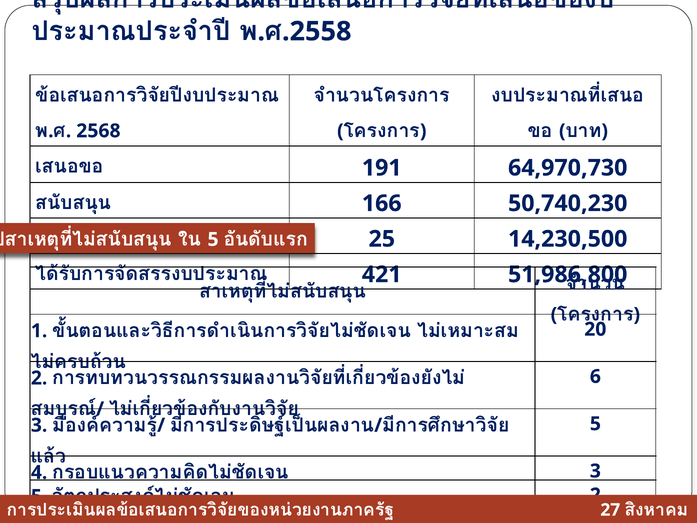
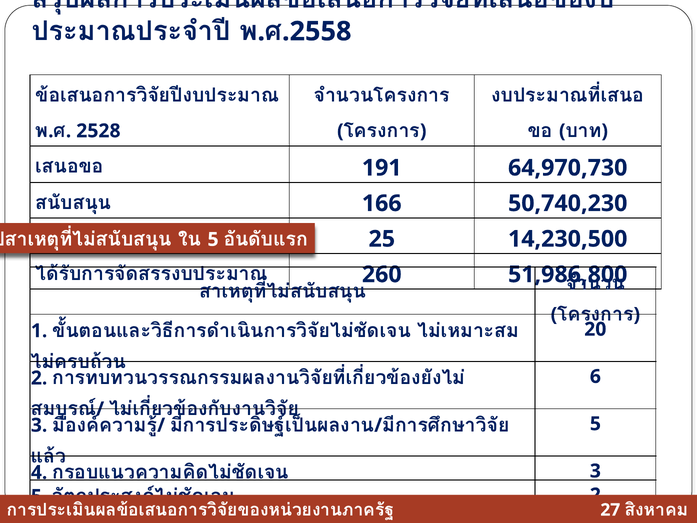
2568: 2568 -> 2528
421: 421 -> 260
